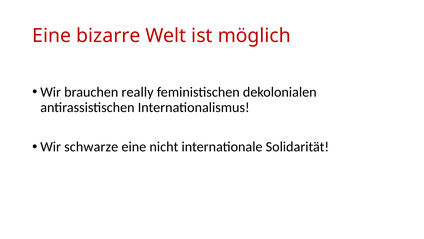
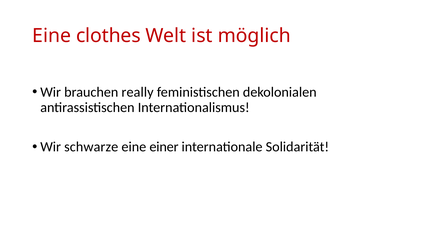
bizarre: bizarre -> clothes
nicht: nicht -> einer
